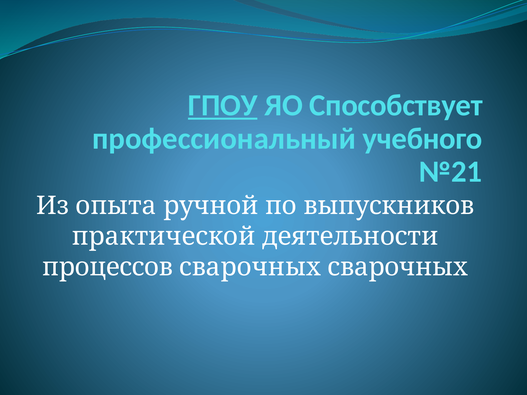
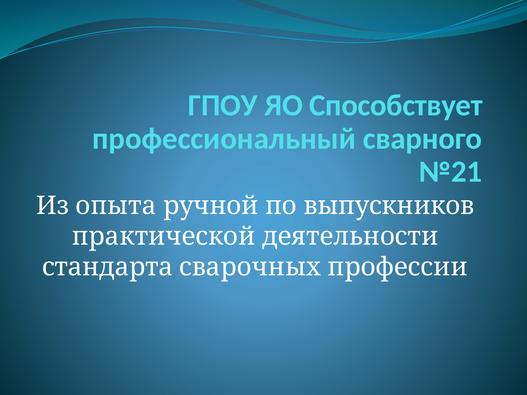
ГПОУ underline: present -> none
учебного: учебного -> сварного
процессов: процессов -> стандарта
сварочных сварочных: сварочных -> профессии
